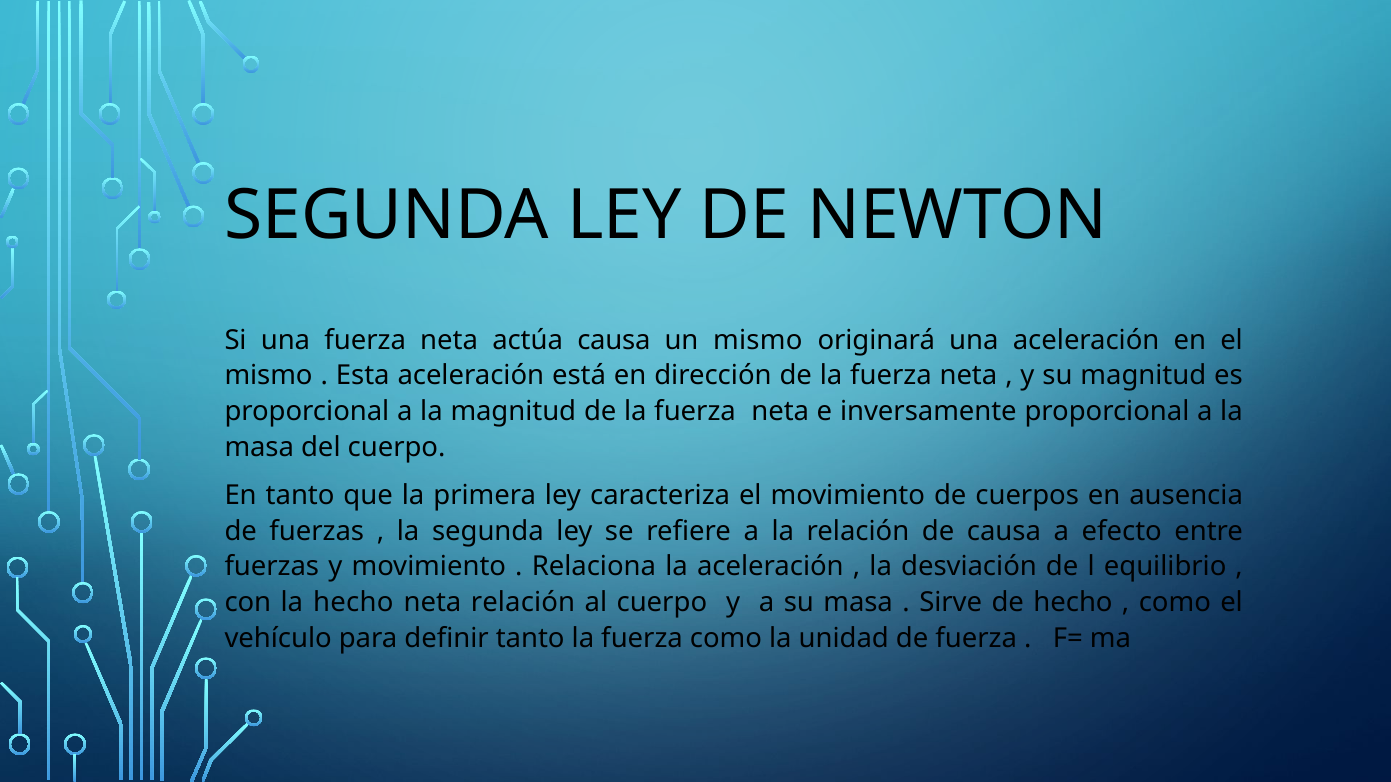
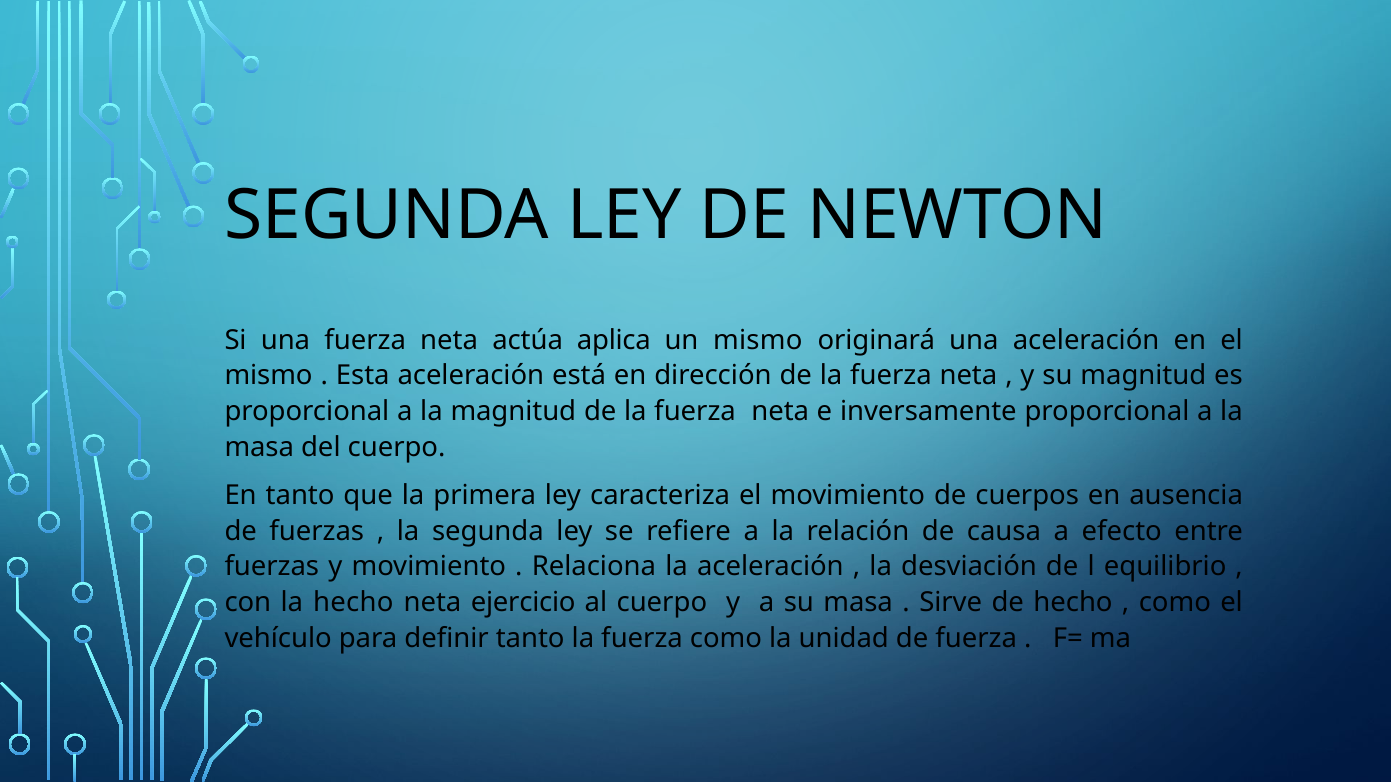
actúa causa: causa -> aplica
neta relación: relación -> ejercicio
